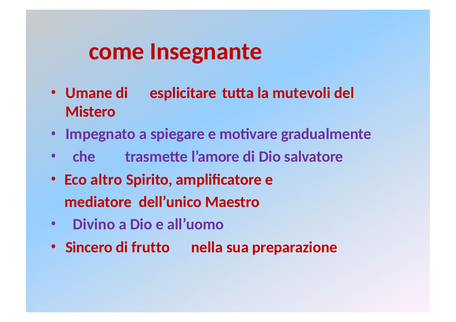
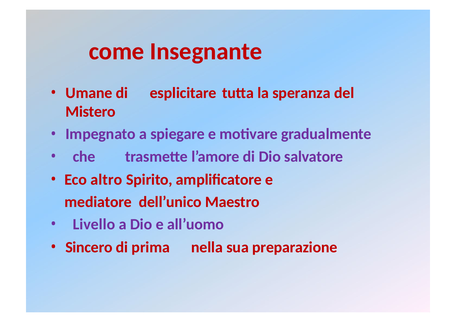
mutevoli: mutevoli -> speranza
Divino: Divino -> Livello
frutto: frutto -> prima
